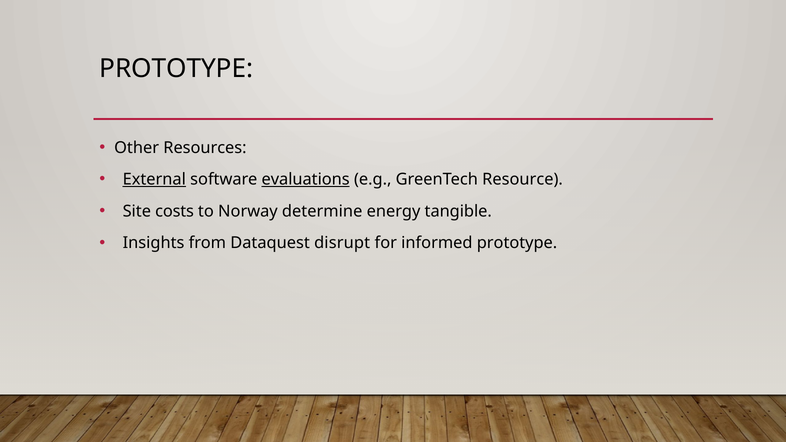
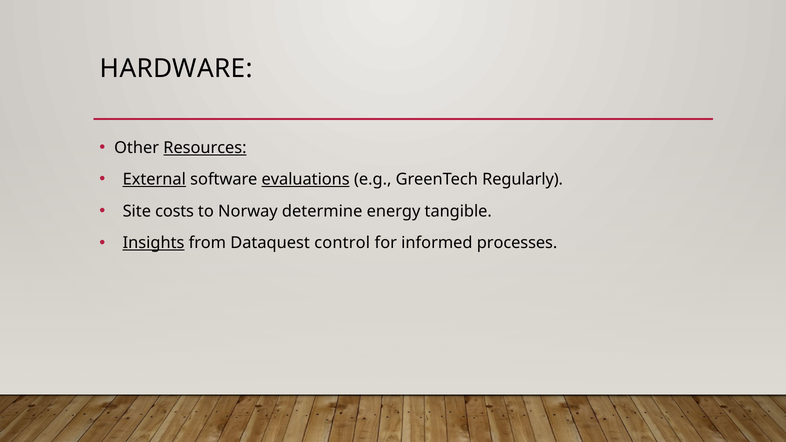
PROTOTYPE at (176, 69): PROTOTYPE -> HARDWARE
Resources underline: none -> present
Resource: Resource -> Regularly
Insights underline: none -> present
disrupt: disrupt -> control
informed prototype: prototype -> processes
